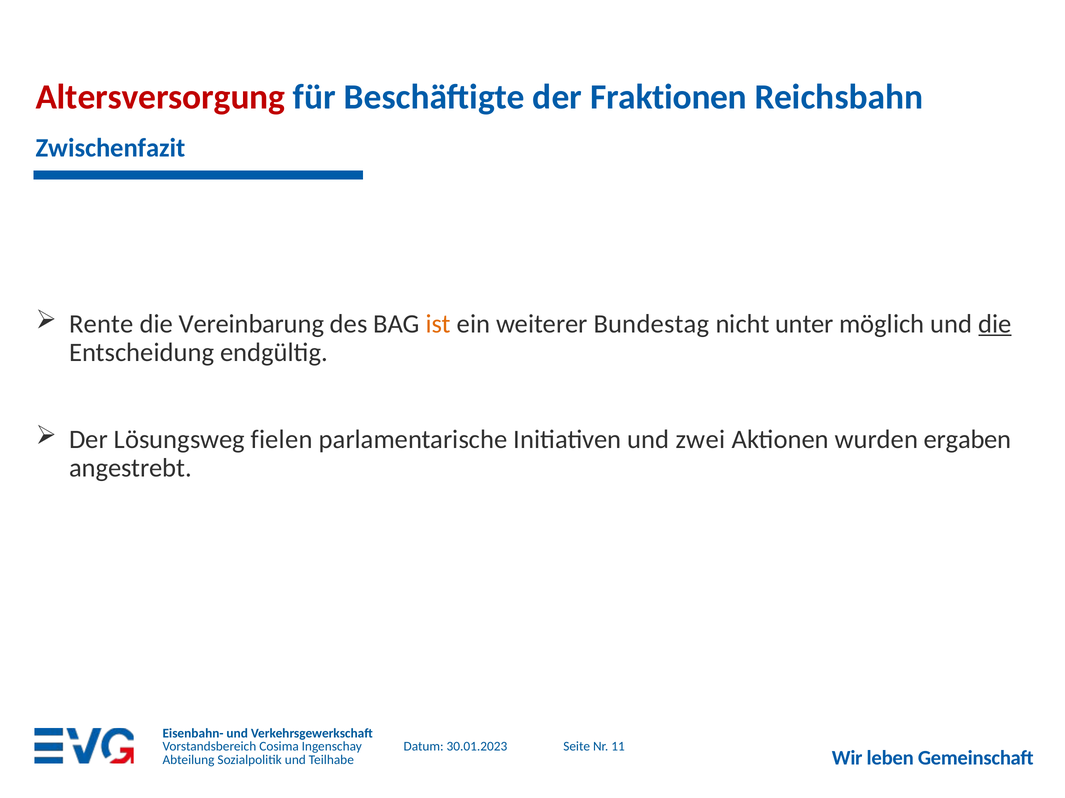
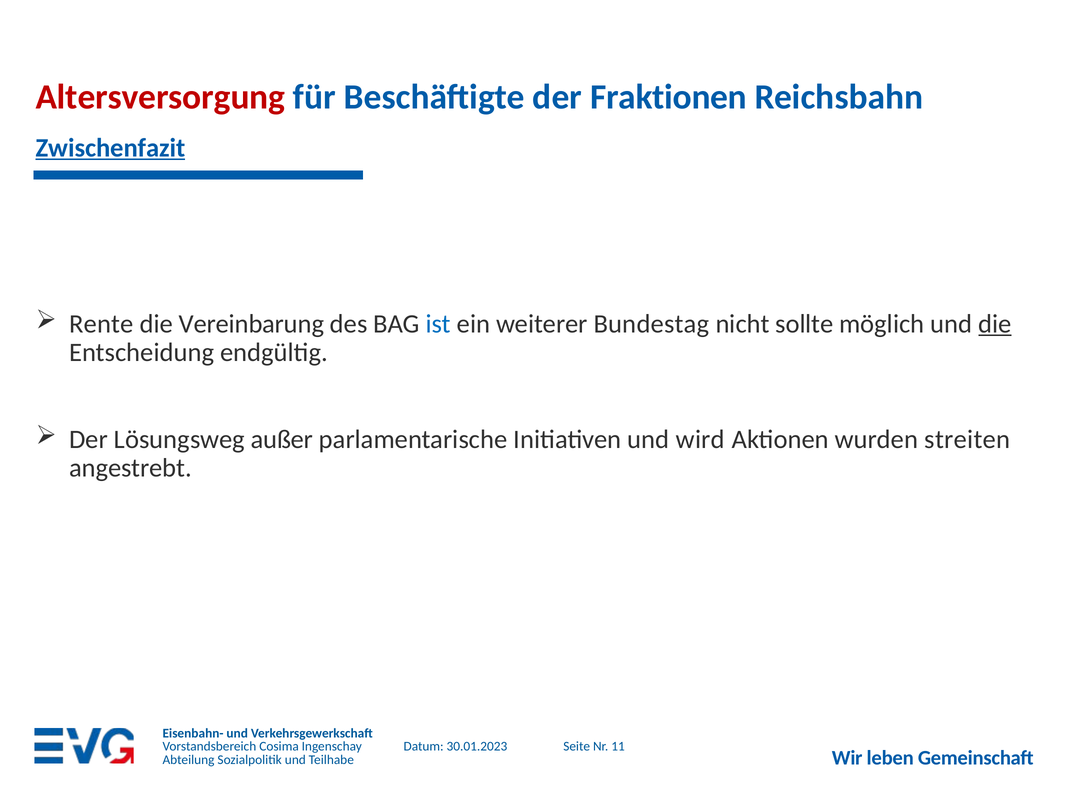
Zwischenfazit underline: none -> present
ist colour: orange -> blue
unter: unter -> sollte
fielen: fielen -> außer
zwei: zwei -> wird
ergaben: ergaben -> streiten
